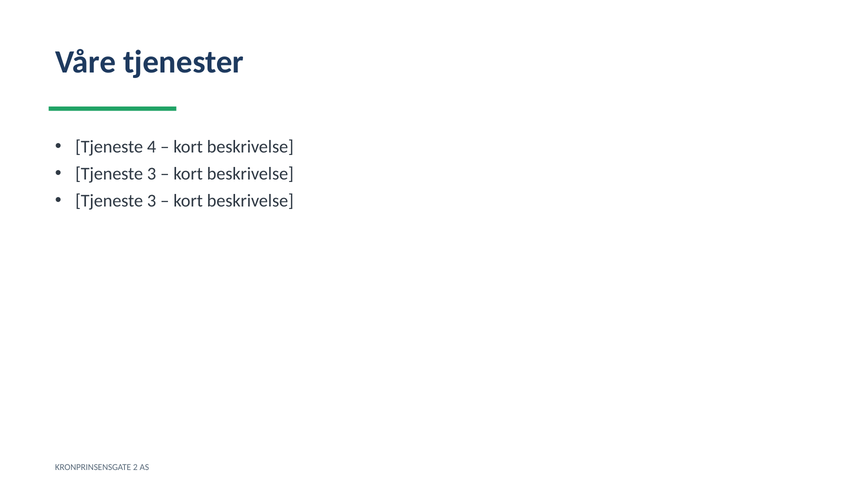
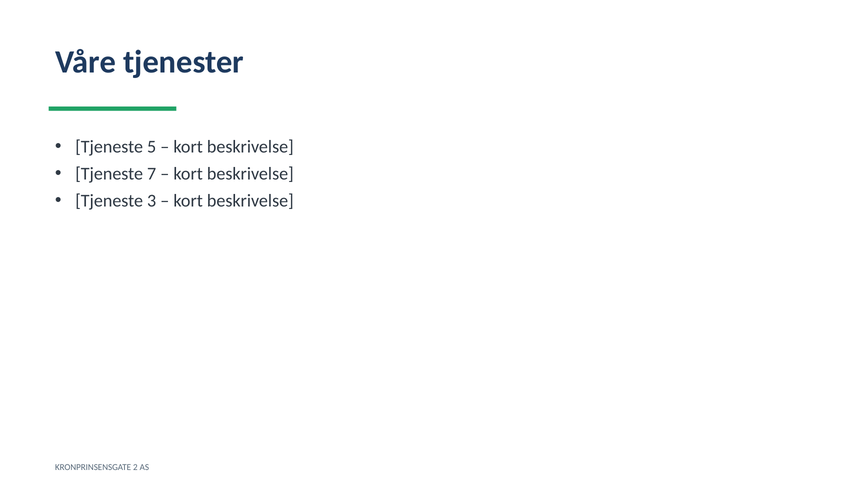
4: 4 -> 5
3 at (152, 174): 3 -> 7
